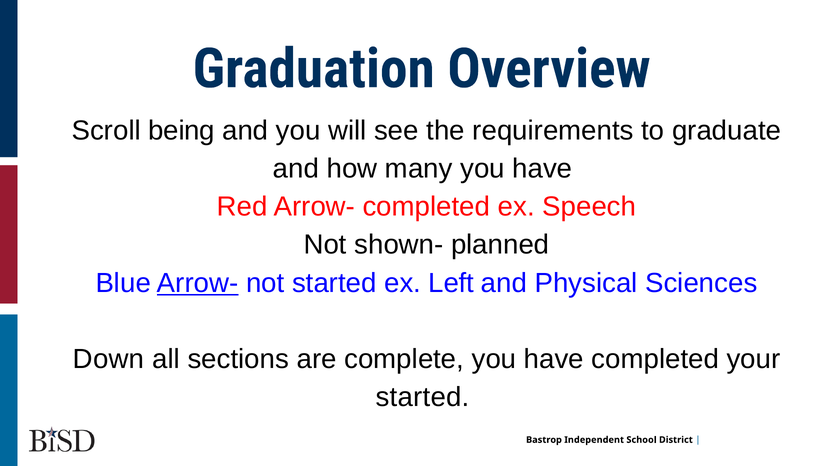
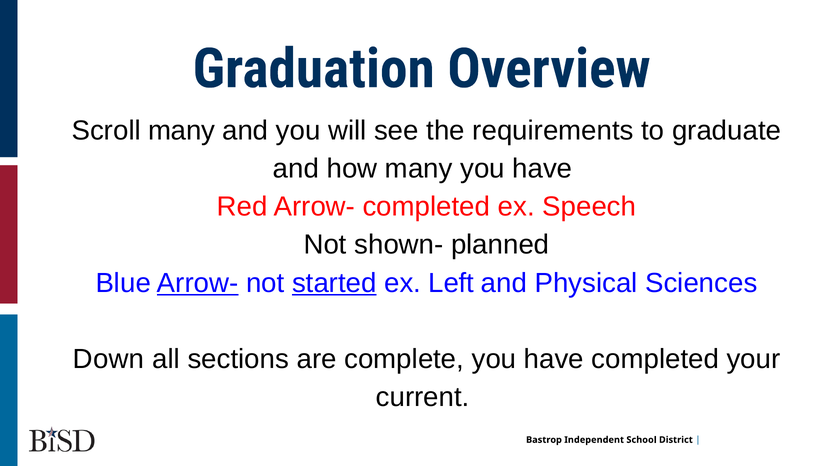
Scroll being: being -> many
started at (334, 283) underline: none -> present
started at (423, 398): started -> current
